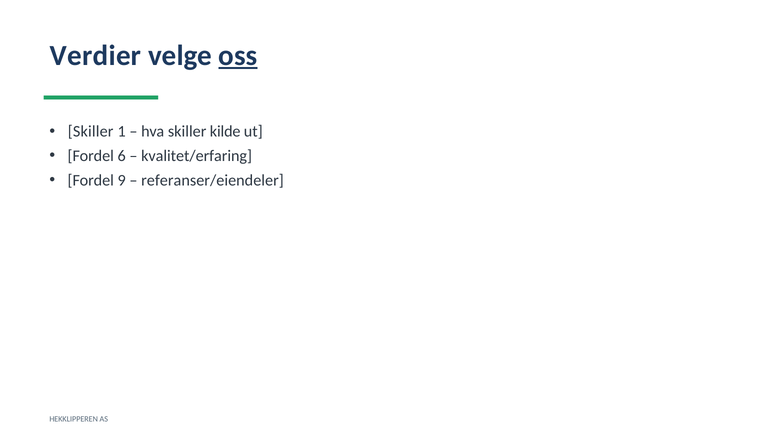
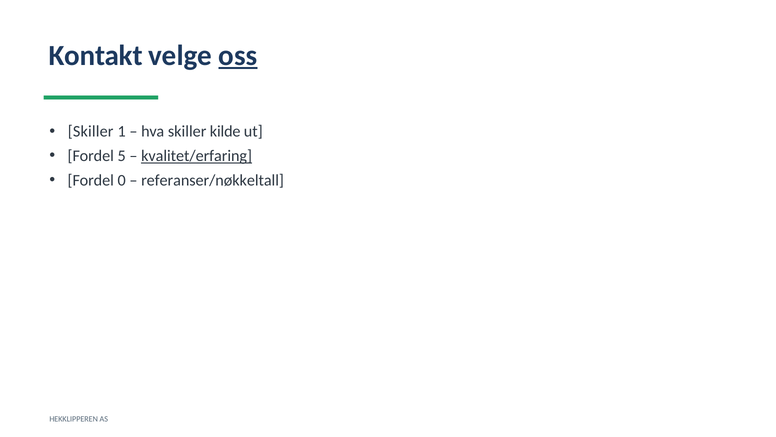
Verdier: Verdier -> Kontakt
6: 6 -> 5
kvalitet/erfaring underline: none -> present
9: 9 -> 0
referanser/eiendeler: referanser/eiendeler -> referanser/nøkkeltall
